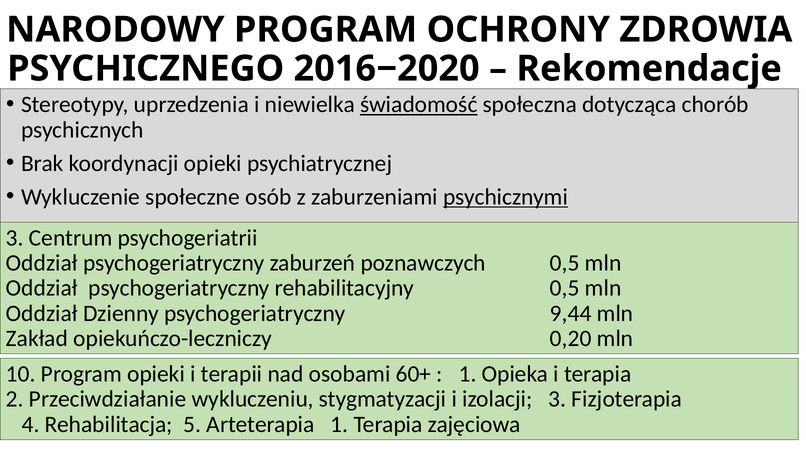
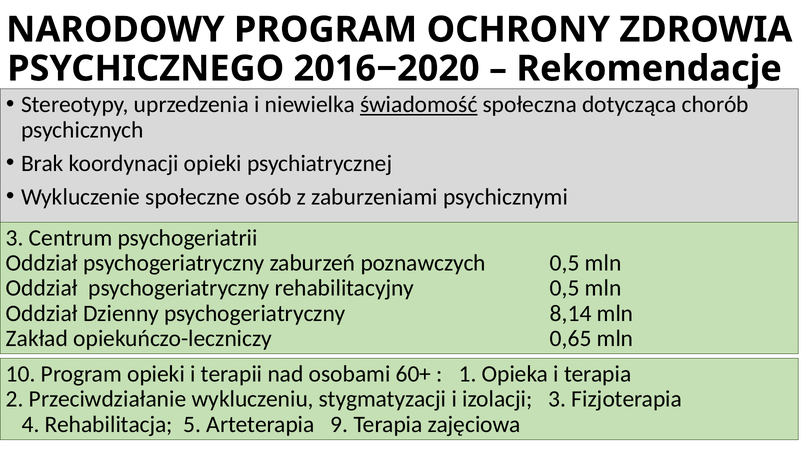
psychicznymi underline: present -> none
9,44: 9,44 -> 8,14
0,20: 0,20 -> 0,65
Arteterapia 1: 1 -> 9
